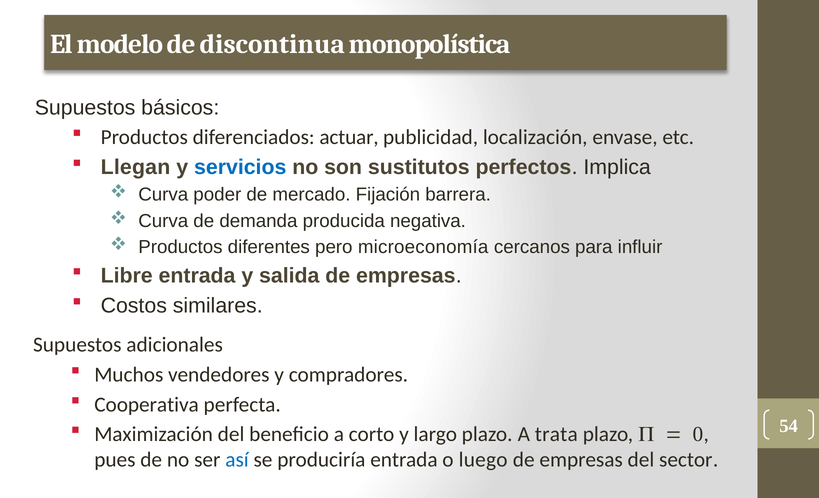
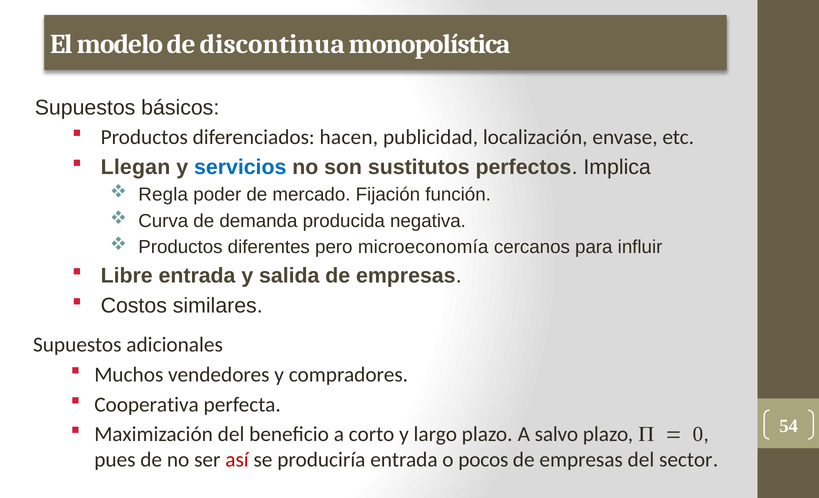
actuar: actuar -> hacen
Curva at (163, 195): Curva -> Regla
barrera: barrera -> función
trata: trata -> salvo
así colour: blue -> red
luego: luego -> pocos
